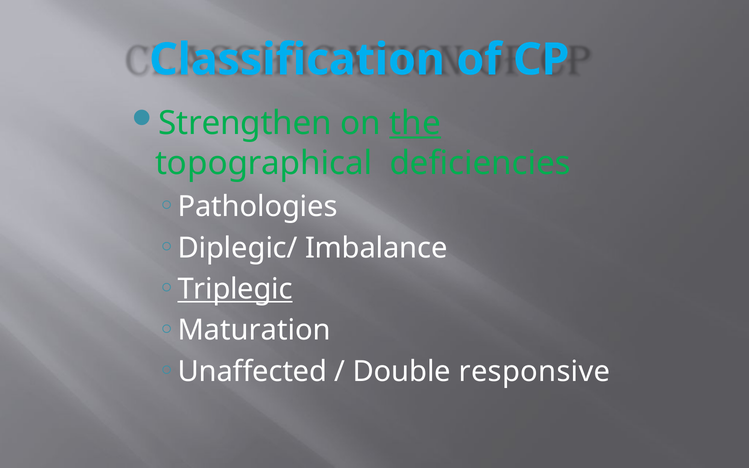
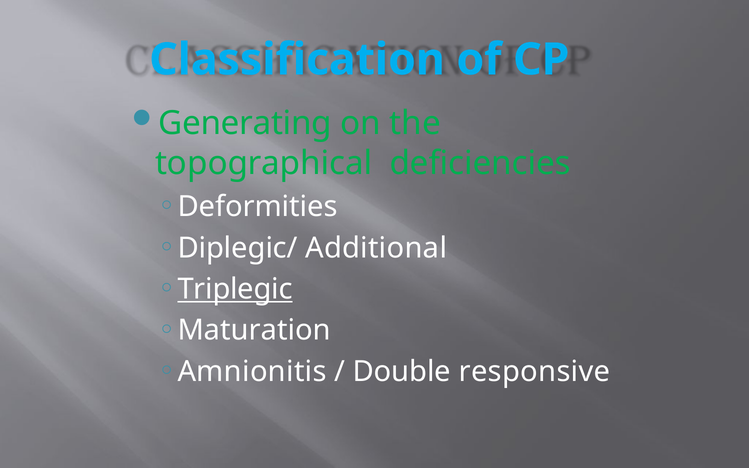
Strengthen: Strengthen -> Generating
the underline: present -> none
Pathologies: Pathologies -> Deformities
Imbalance: Imbalance -> Additional
Unaffected: Unaffected -> Amnionitis
